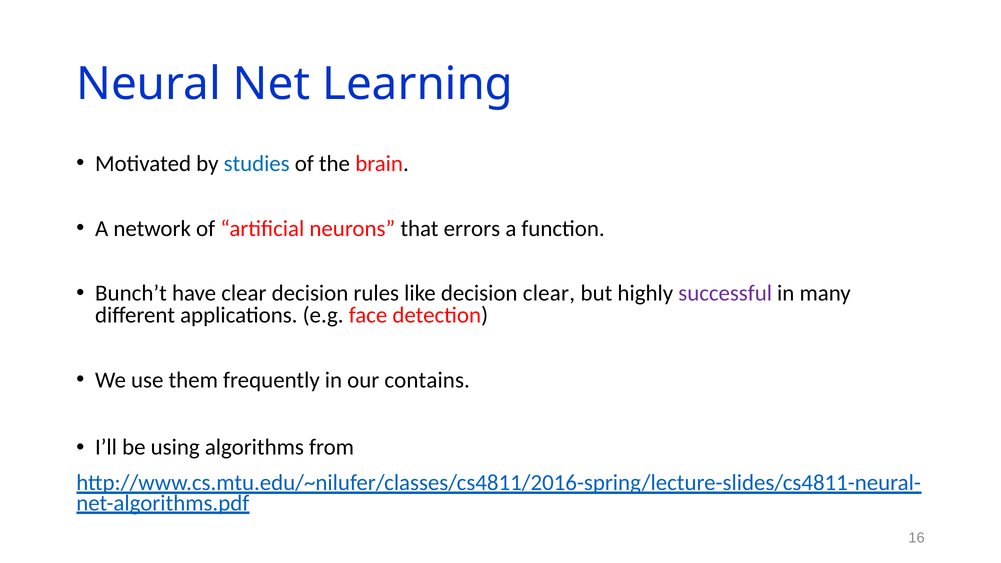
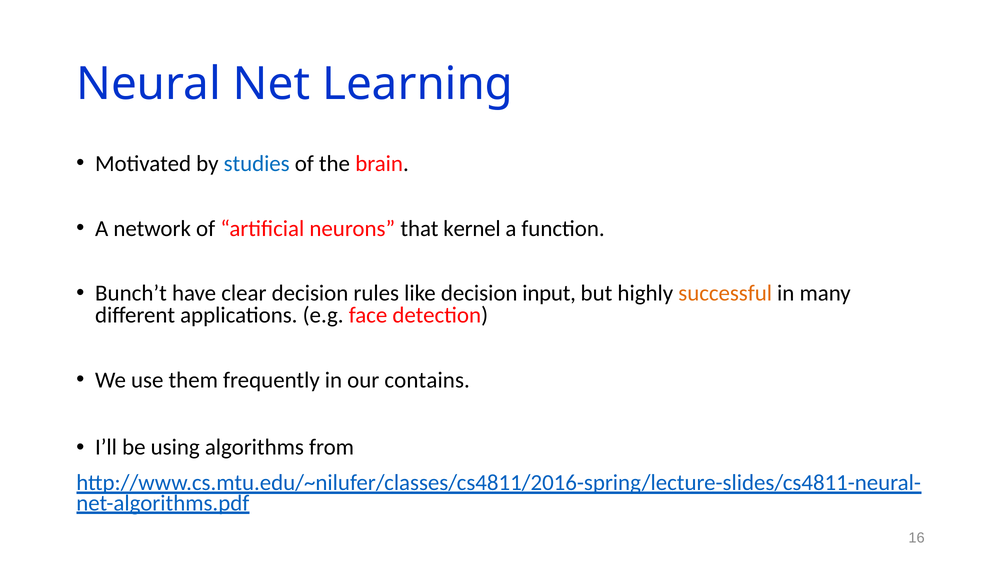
errors: errors -> kernel
decision clear: clear -> input
successful colour: purple -> orange
